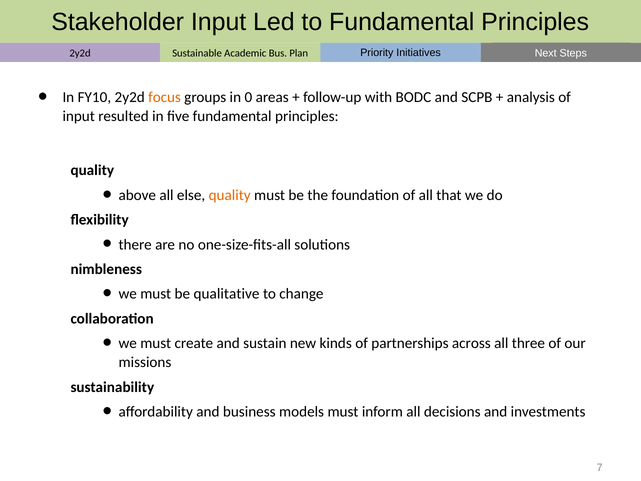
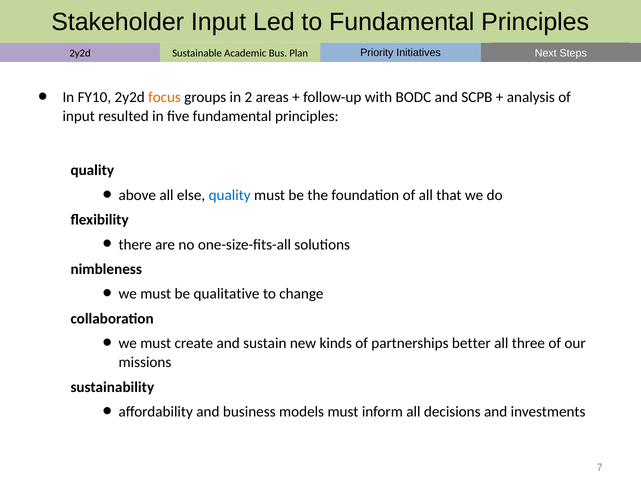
0: 0 -> 2
quality at (230, 195) colour: orange -> blue
across: across -> better
